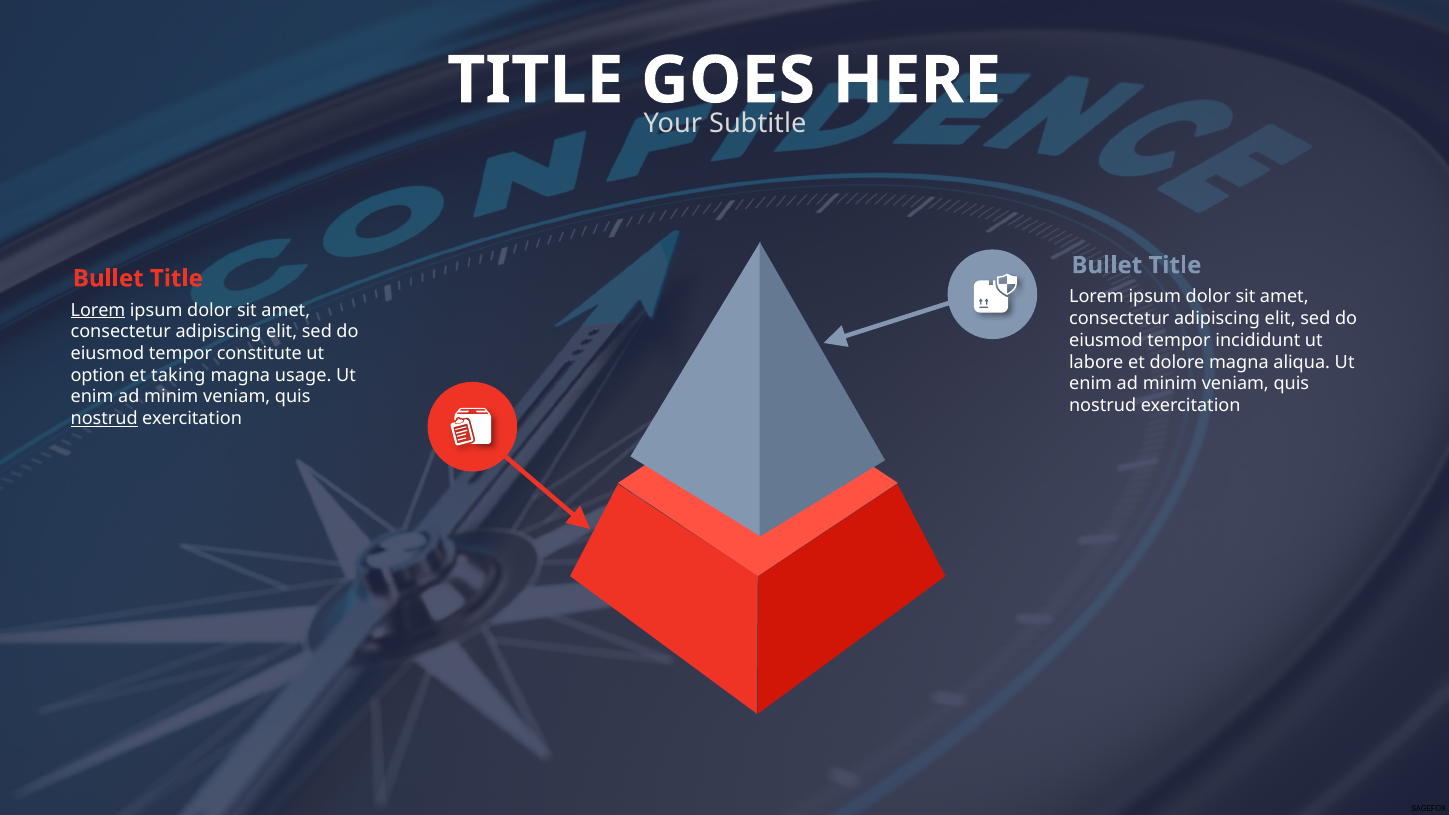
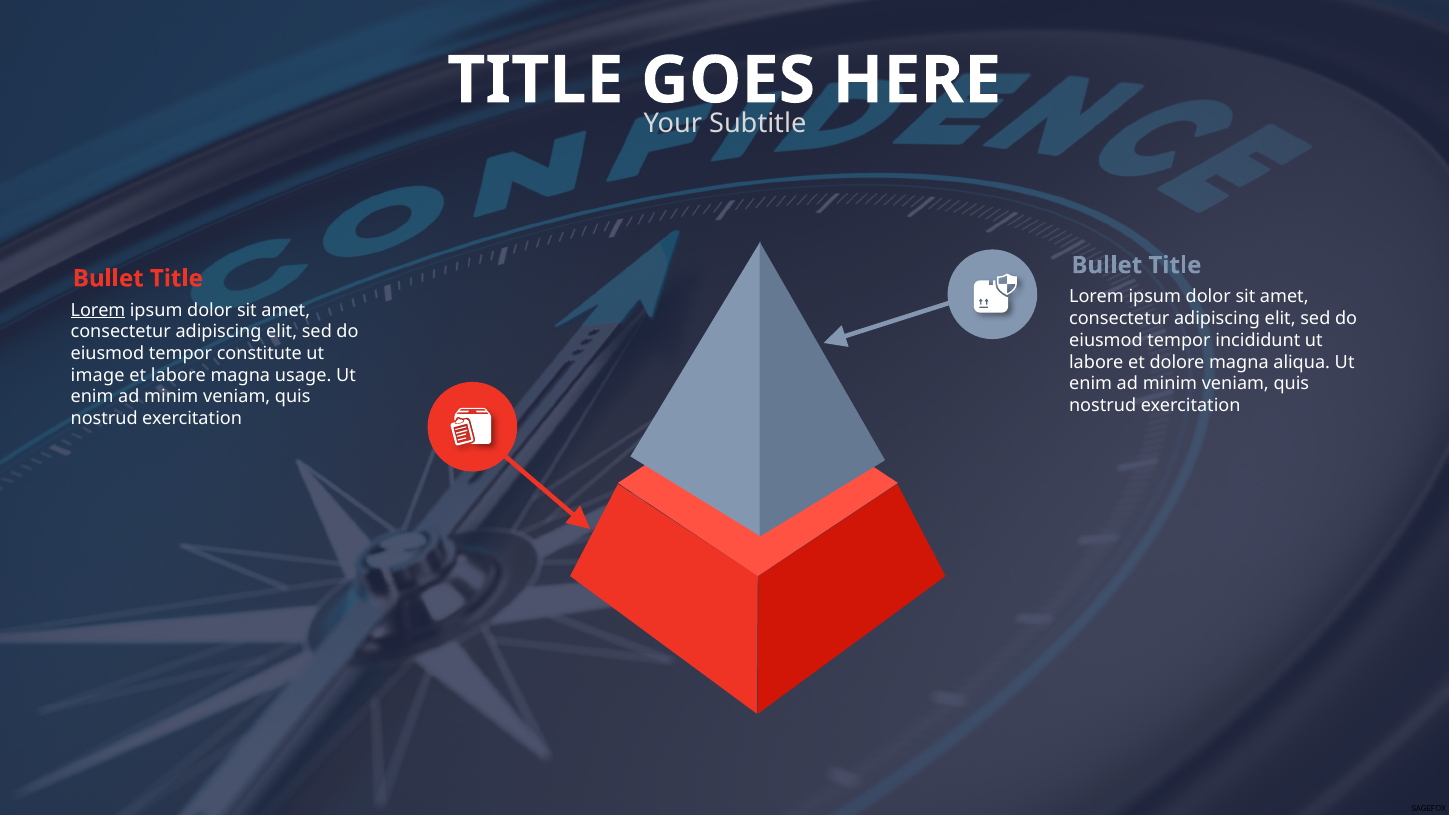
option: option -> image
et taking: taking -> labore
nostrud at (104, 419) underline: present -> none
